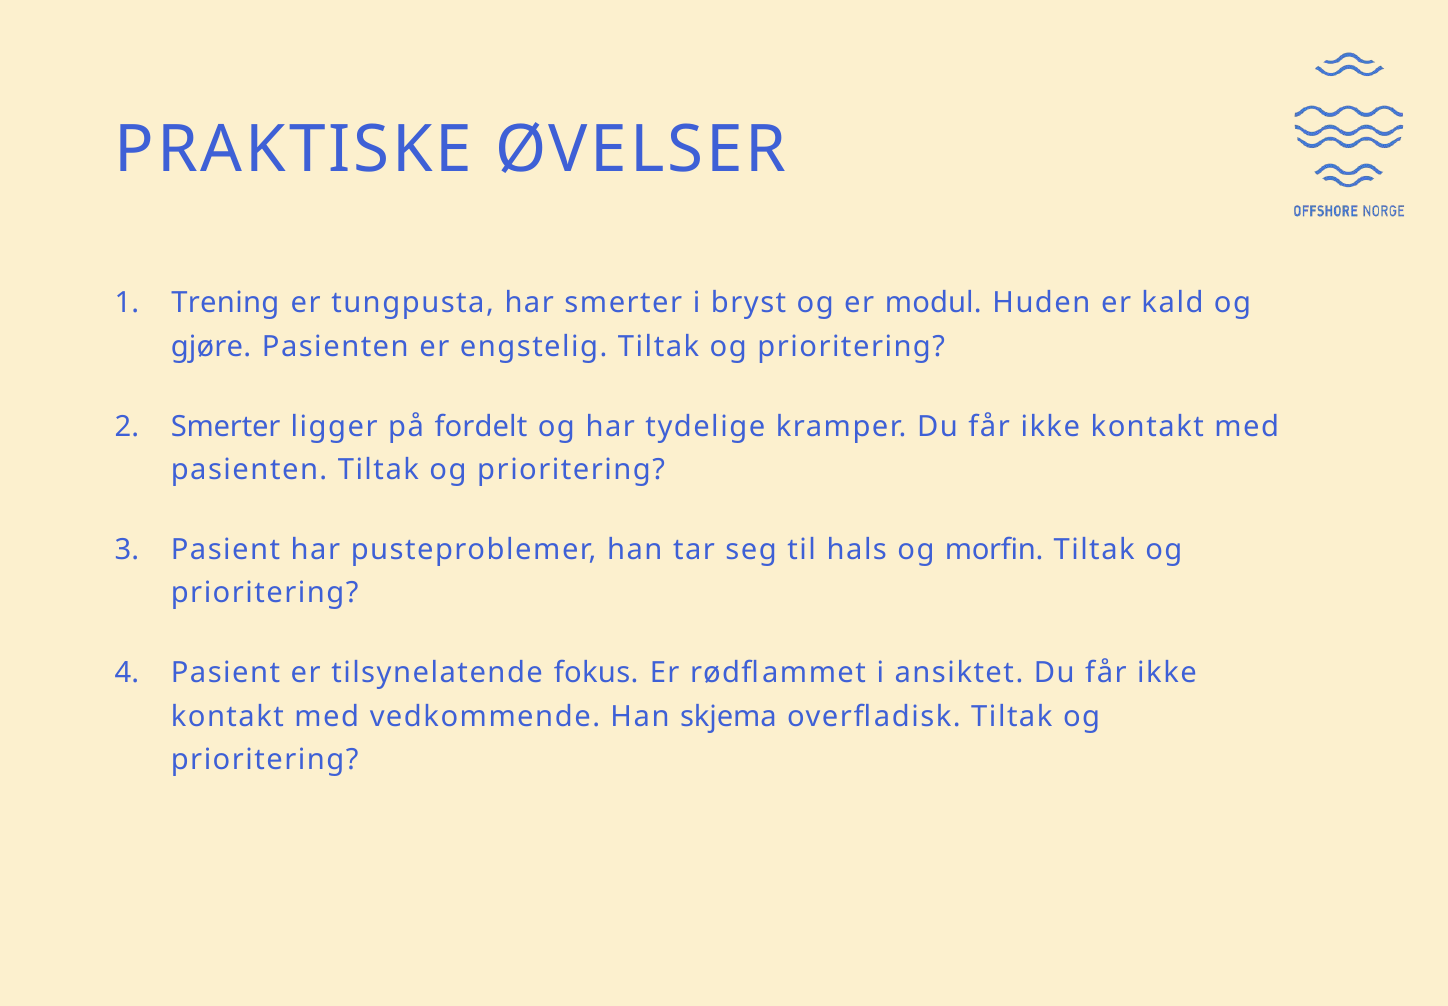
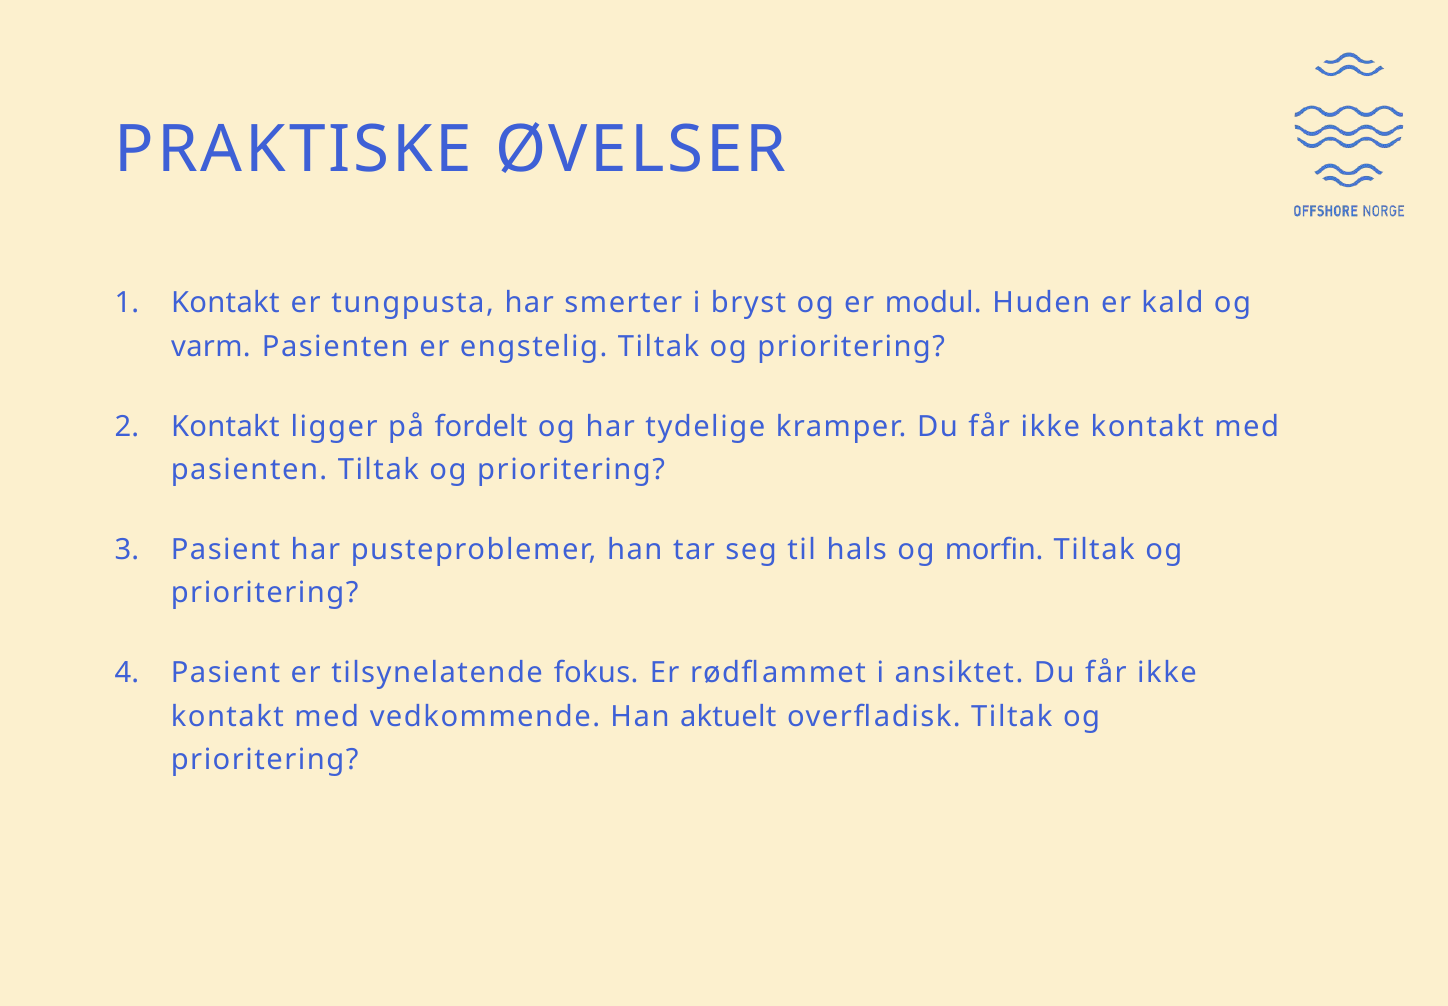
Trening at (225, 303): Trening -> Kontakt
gjøre: gjøre -> varm
Smerter at (226, 426): Smerter -> Kontakt
skjema: skjema -> aktuelt
